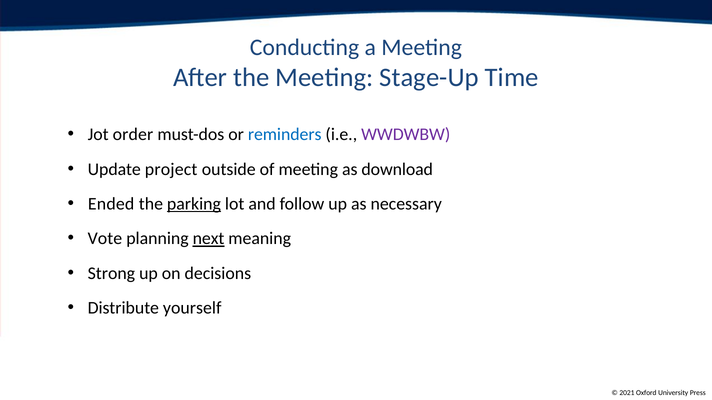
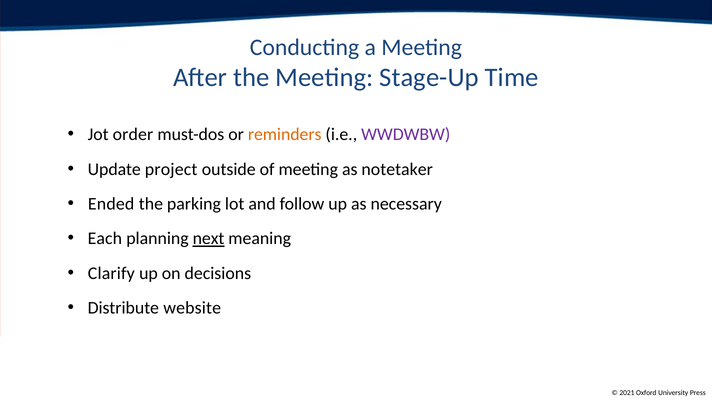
reminders colour: blue -> orange
download: download -> notetaker
parking underline: present -> none
Vote: Vote -> Each
Strong: Strong -> Clarify
yourself: yourself -> website
